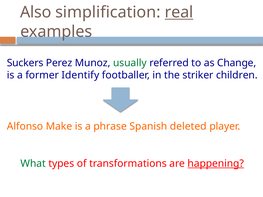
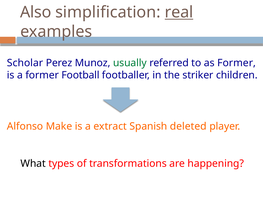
Suckers: Suckers -> Scholar
as Change: Change -> Former
Identify: Identify -> Football
phrase: phrase -> extract
What colour: green -> black
happening underline: present -> none
